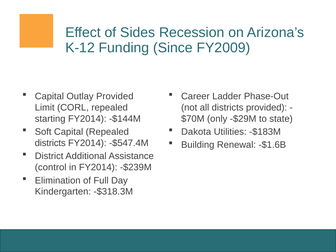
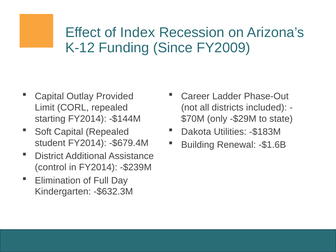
Sides: Sides -> Index
districts provided: provided -> included
districts at (50, 143): districts -> student
-$547.4M: -$547.4M -> -$679.4M
-$318.3M: -$318.3M -> -$632.3M
